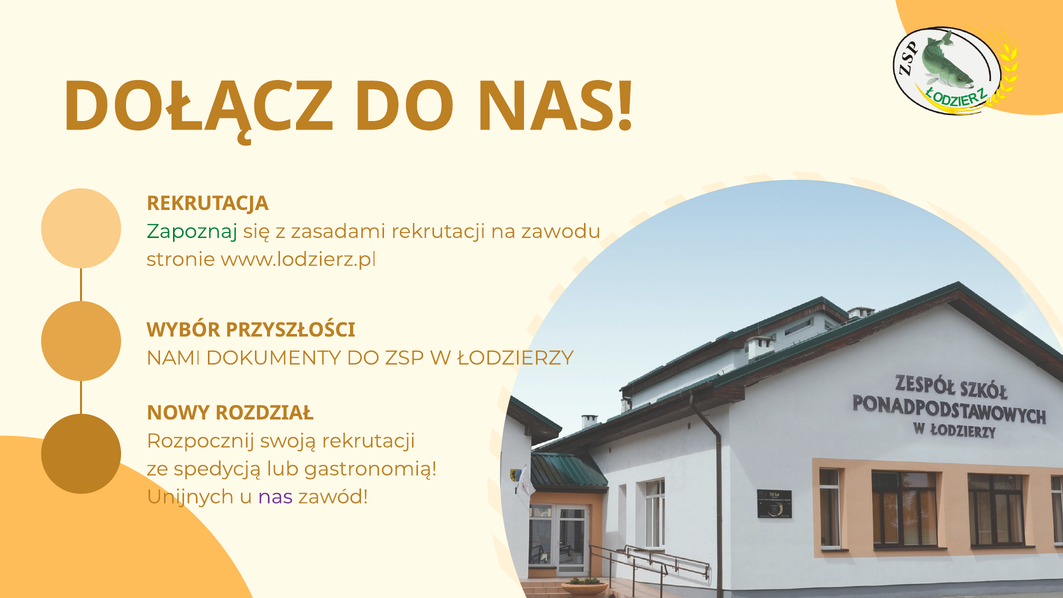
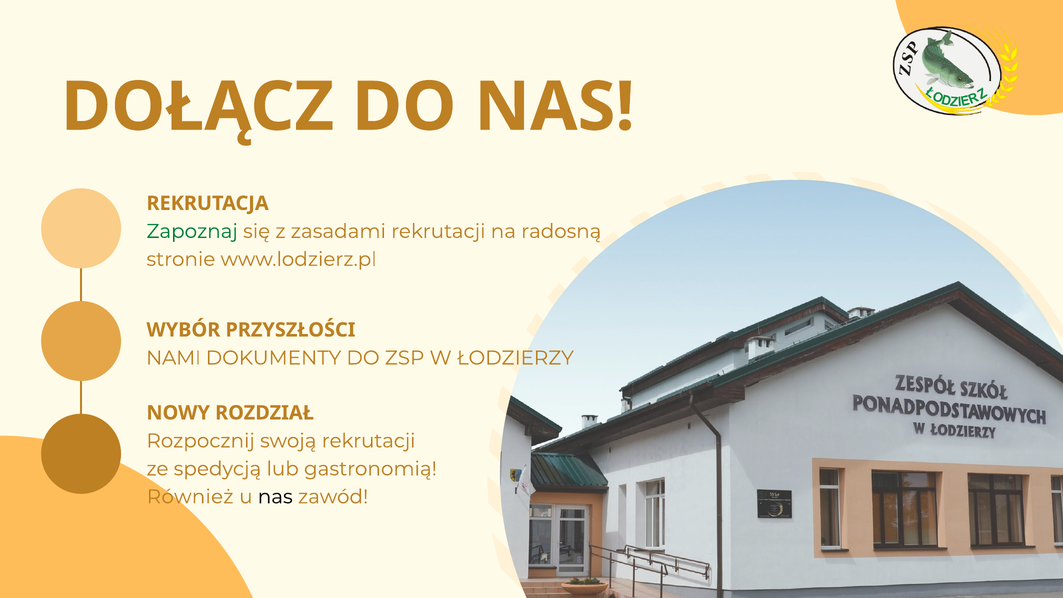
zawodu: zawodu -> radosną
Unijnych: Unijnych -> Również
nas at (275, 497) colour: purple -> black
